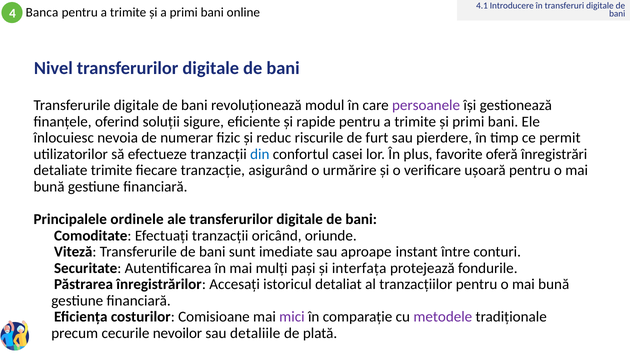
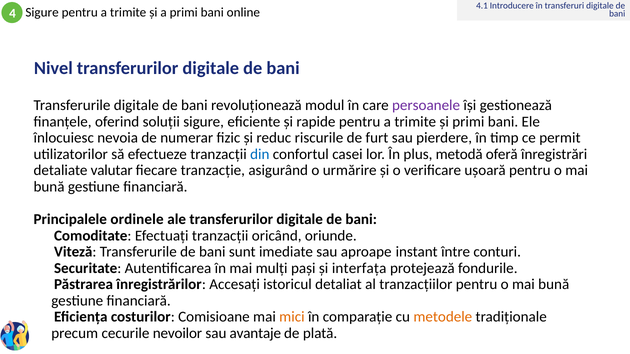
Banca at (42, 12): Banca -> Sigure
favorite: favorite -> metodă
detaliate trimite: trimite -> valutar
mici colour: purple -> orange
metodele colour: purple -> orange
detaliile: detaliile -> avantaje
